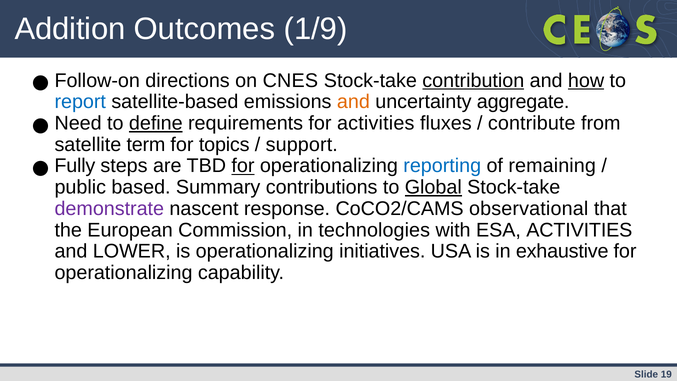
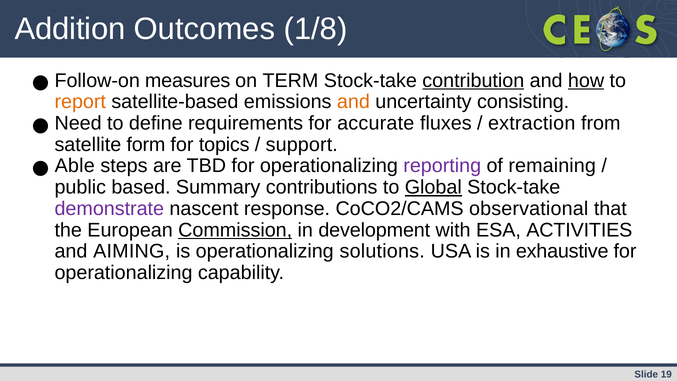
1/9: 1/9 -> 1/8
directions: directions -> measures
CNES: CNES -> TERM
report colour: blue -> orange
aggregate: aggregate -> consisting
define underline: present -> none
for activities: activities -> accurate
contribute: contribute -> extraction
term: term -> form
Fully: Fully -> Able
for at (243, 166) underline: present -> none
reporting colour: blue -> purple
Commission underline: none -> present
technologies: technologies -> development
LOWER: LOWER -> AIMING
initiatives: initiatives -> solutions
